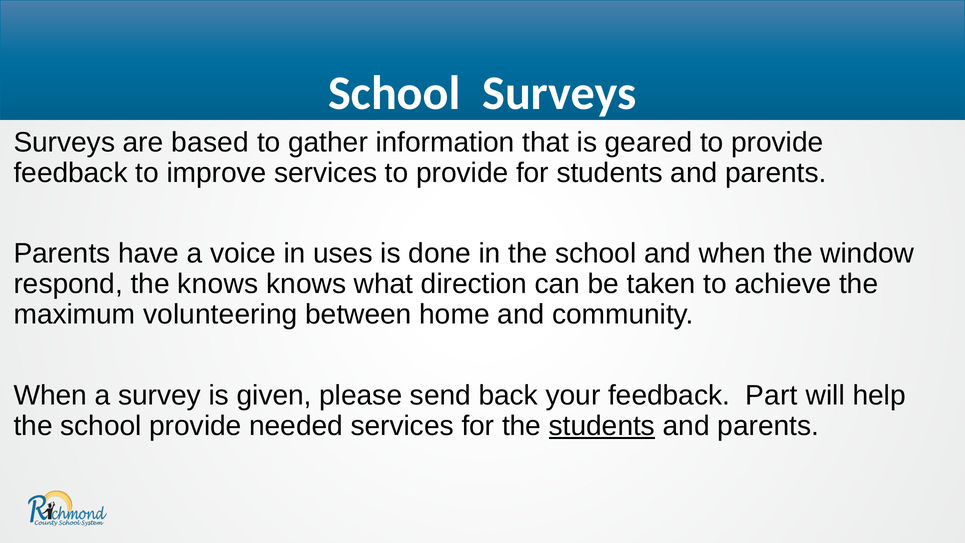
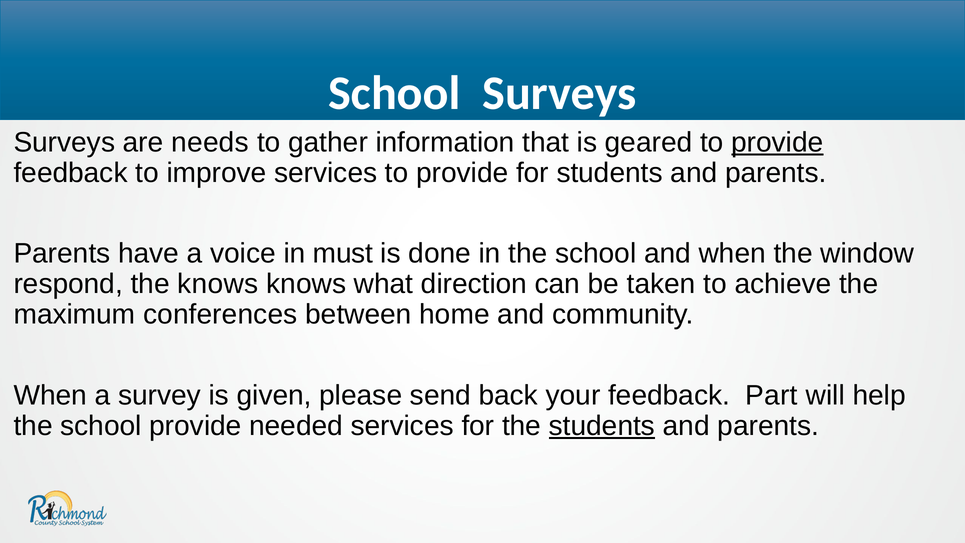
based: based -> needs
provide at (777, 142) underline: none -> present
uses: uses -> must
volunteering: volunteering -> conferences
